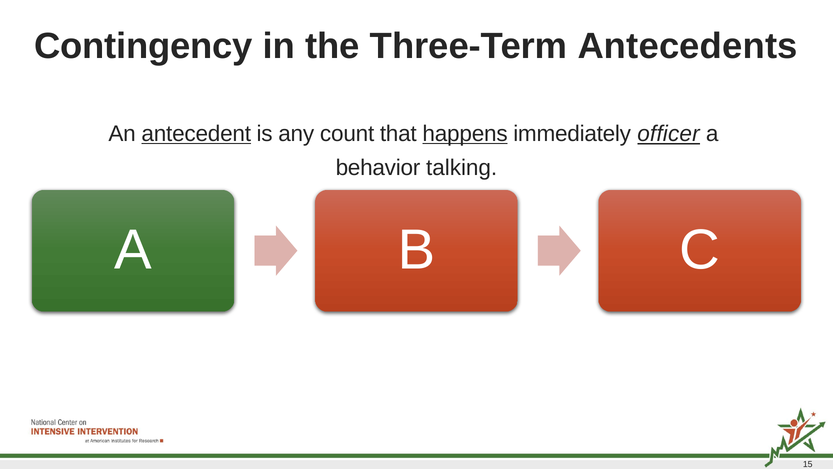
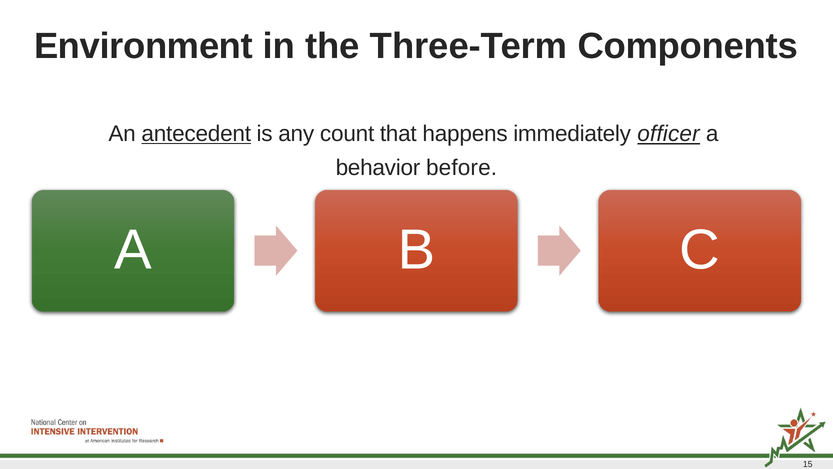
Contingency: Contingency -> Environment
Antecedents: Antecedents -> Components
happens underline: present -> none
talking: talking -> before
